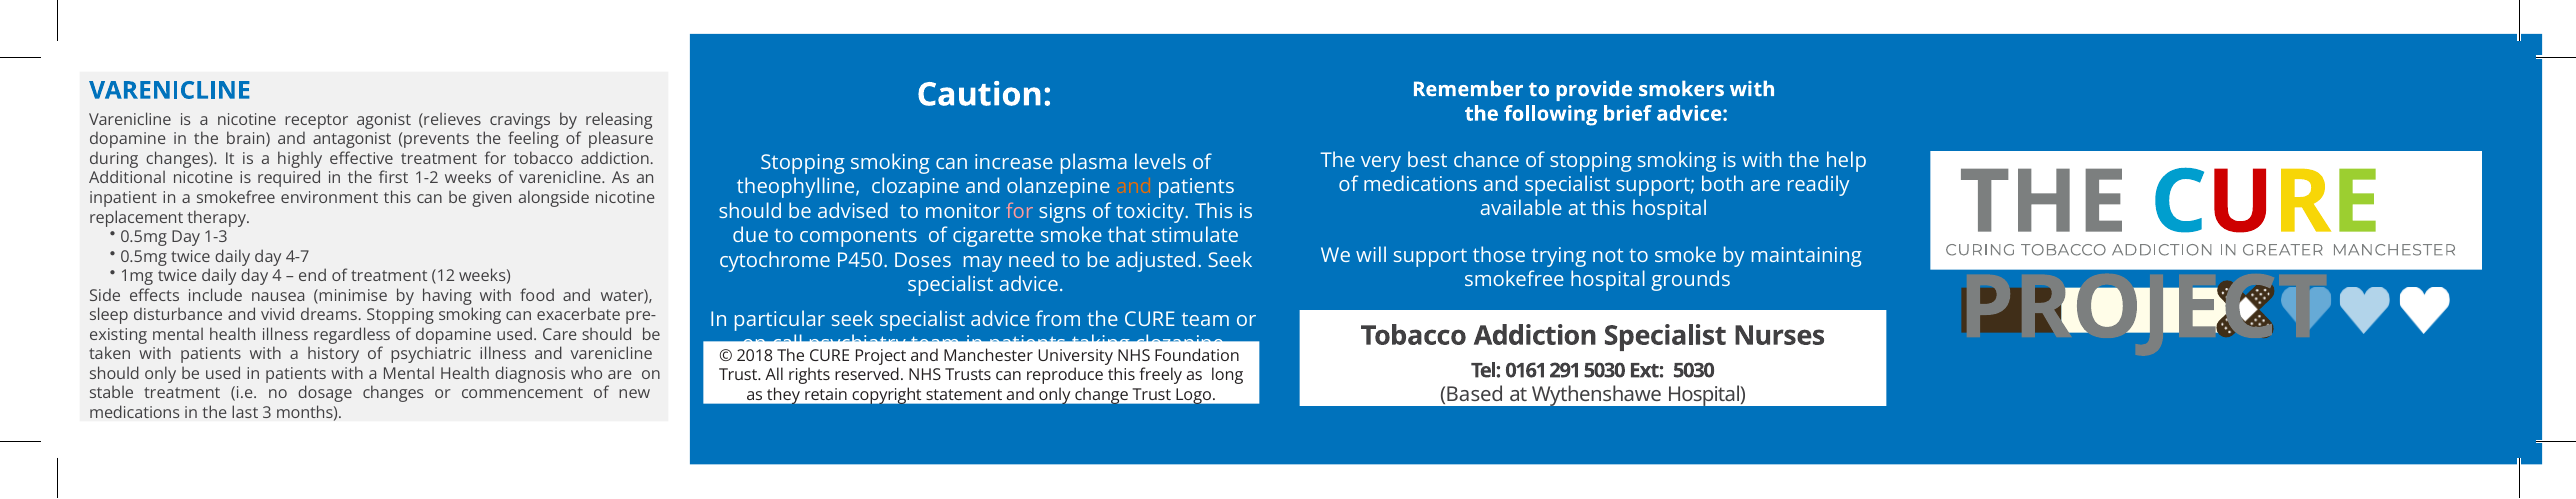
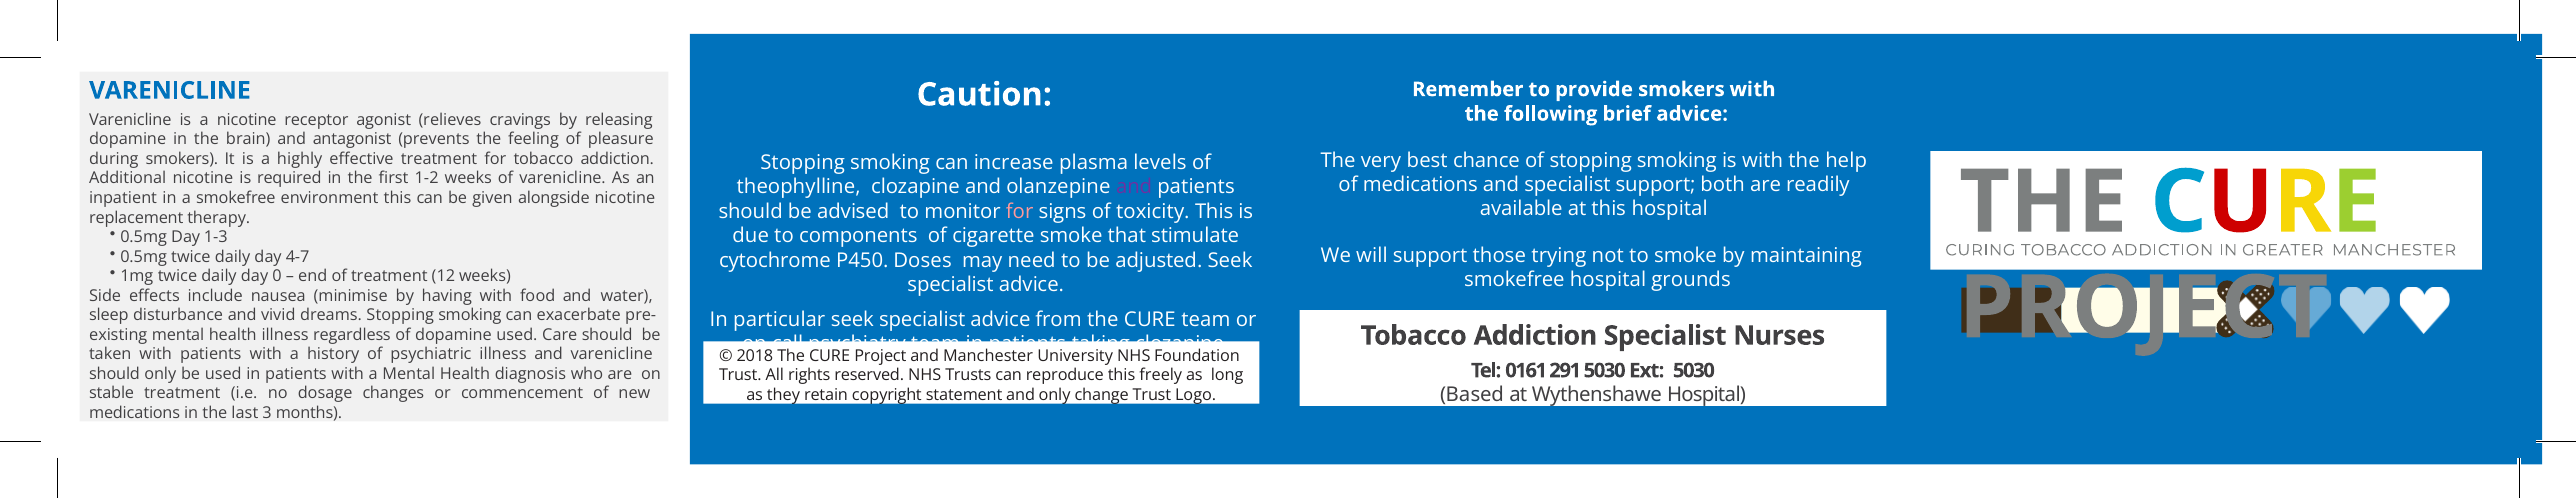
during changes: changes -> smokers
and at (1134, 187) colour: orange -> purple
4: 4 -> 0
